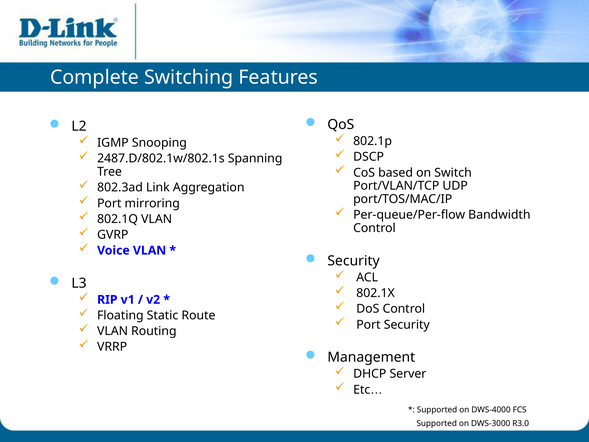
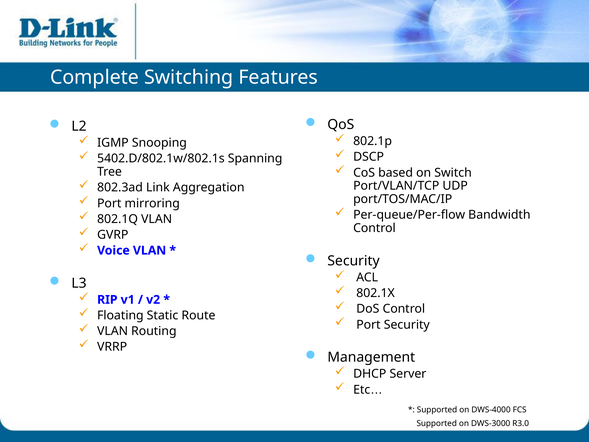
2487.D/802.1w/802.1s: 2487.D/802.1w/802.1s -> 5402.D/802.1w/802.1s
